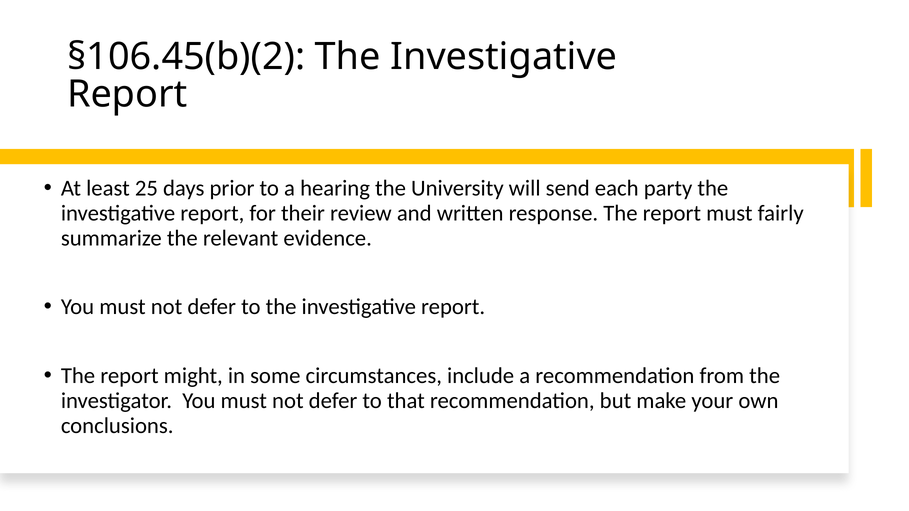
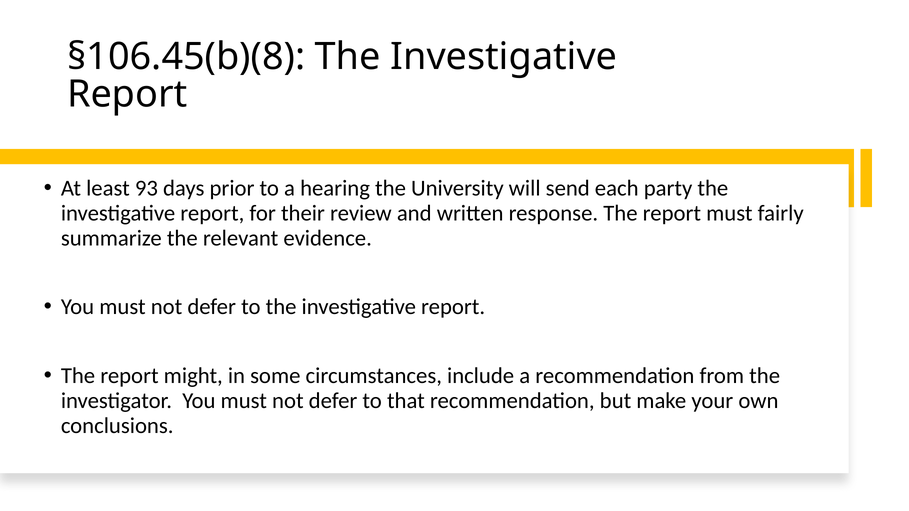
§106.45(b)(2: §106.45(b)(2 -> §106.45(b)(8
25: 25 -> 93
